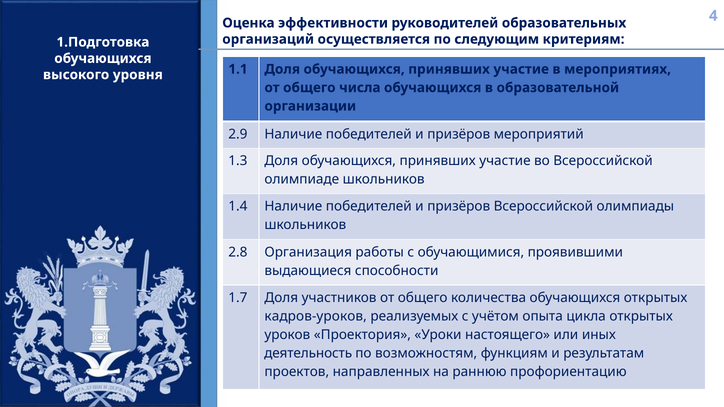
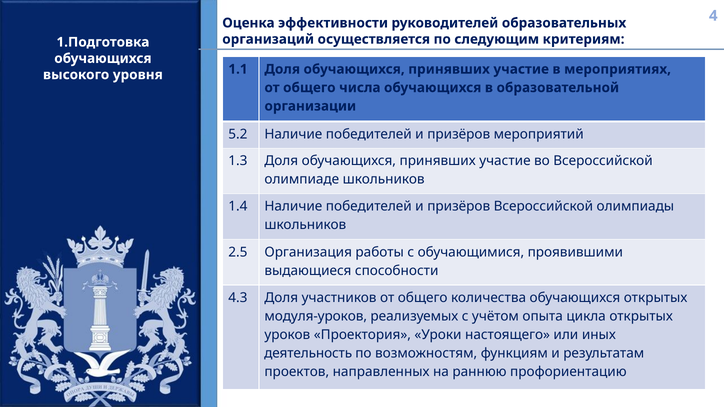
2.9: 2.9 -> 5.2
2.8: 2.8 -> 2.5
1.7: 1.7 -> 4.3
кадров-уроков: кадров-уроков -> модуля-уроков
